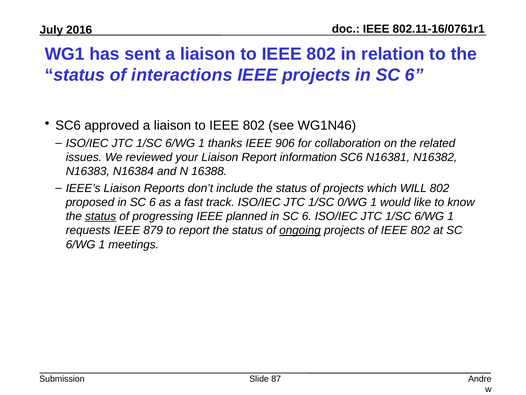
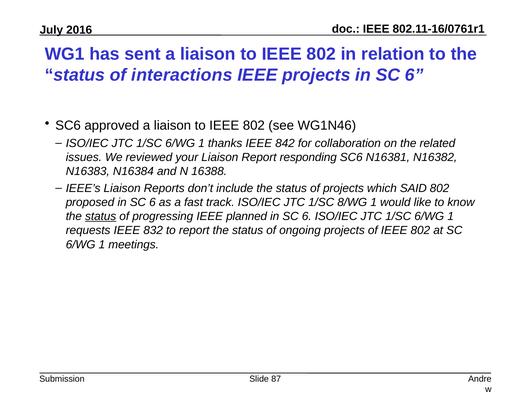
906: 906 -> 842
information: information -> responding
WILL: WILL -> SAID
0/WG: 0/WG -> 8/WG
879: 879 -> 832
ongoing underline: present -> none
